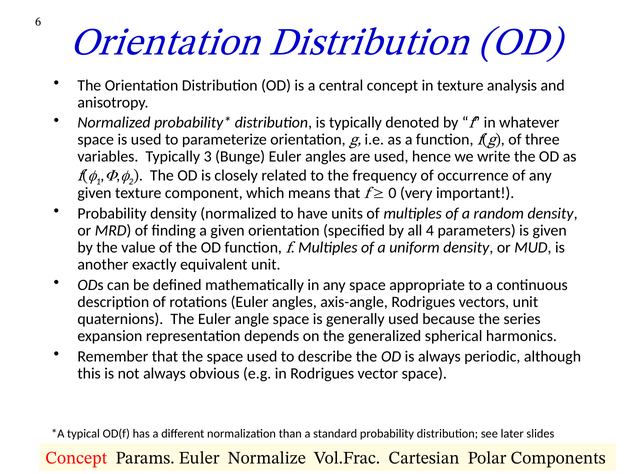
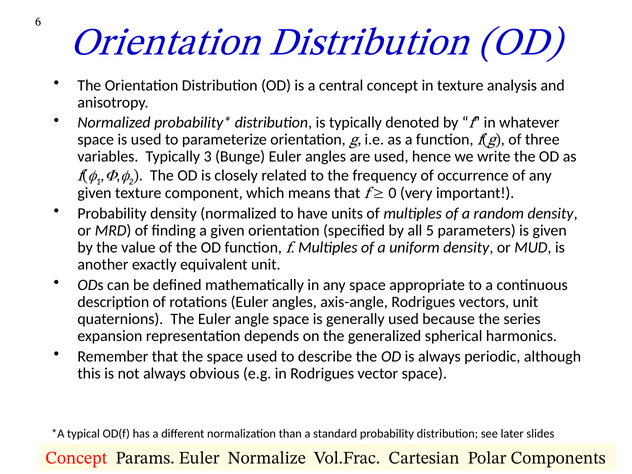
4: 4 -> 5
